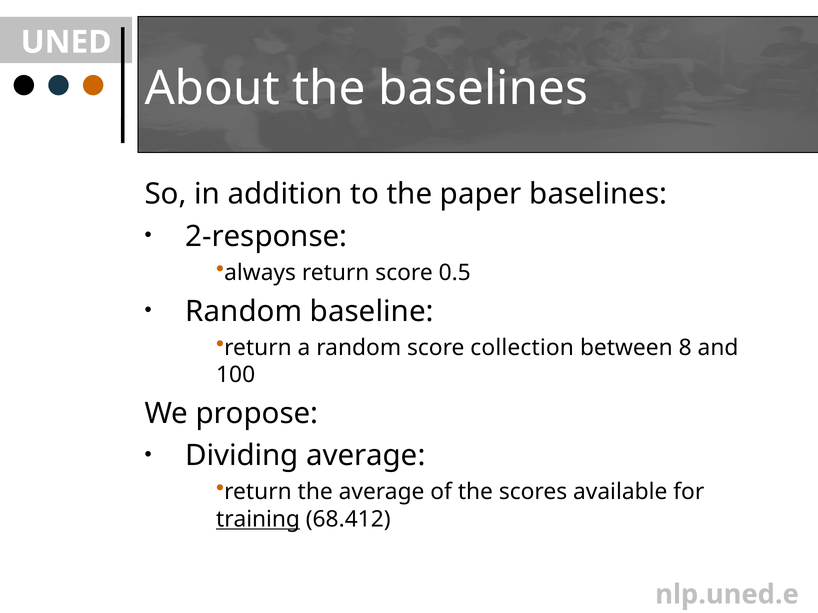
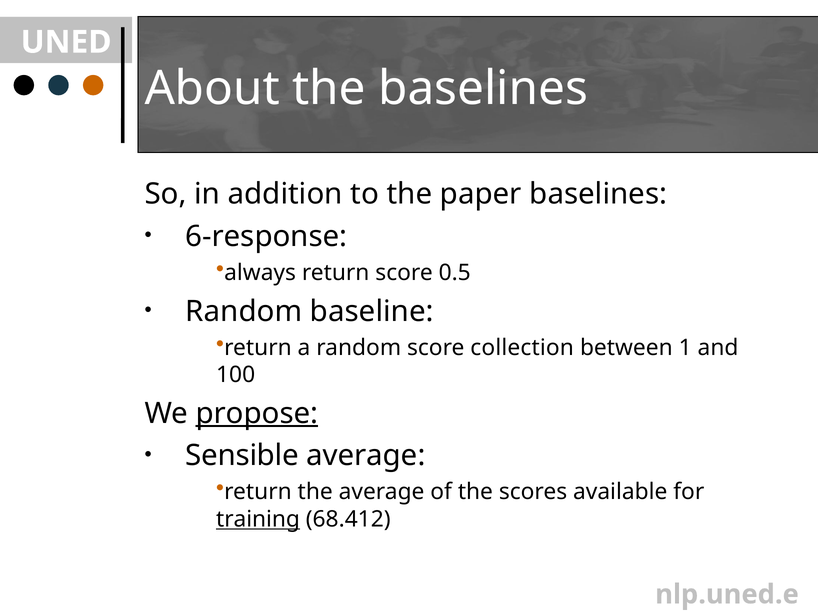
2-response: 2-response -> 6-response
8: 8 -> 1
propose underline: none -> present
Dividing: Dividing -> Sensible
